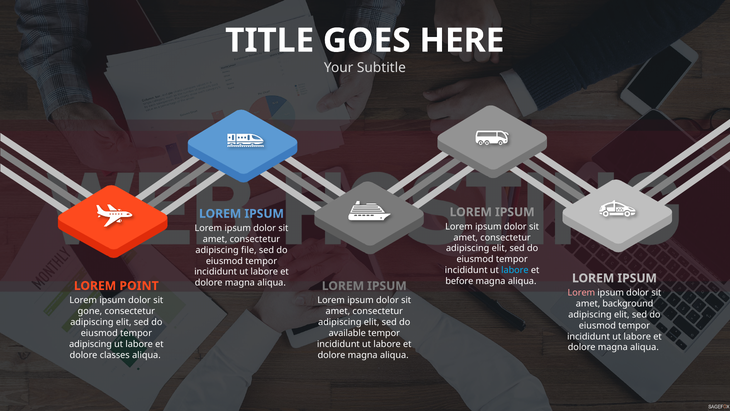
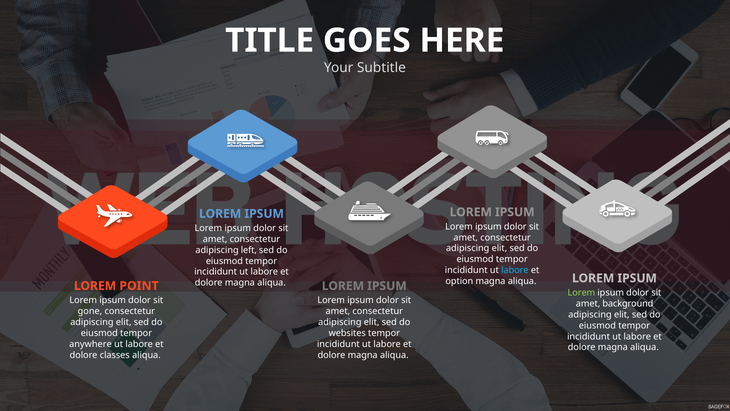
file: file -> left
before: before -> option
Lorem at (581, 292) colour: pink -> light green
available: available -> websites
adipiscing at (91, 344): adipiscing -> anywhere
